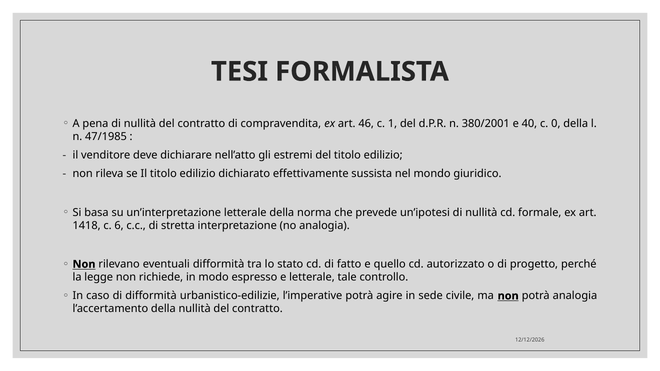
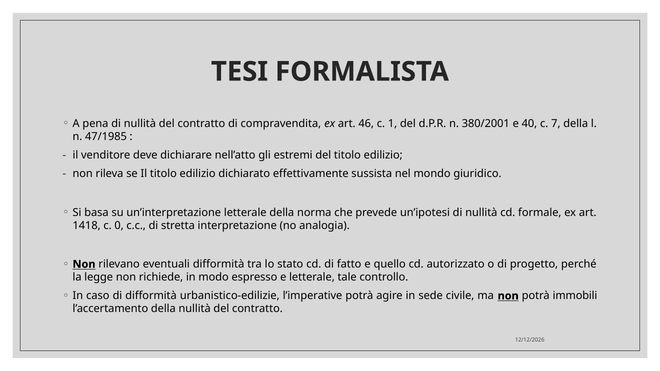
0: 0 -> 7
6: 6 -> 0
potrà analogia: analogia -> immobili
